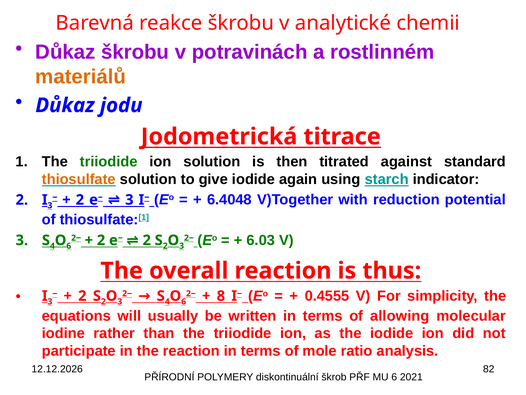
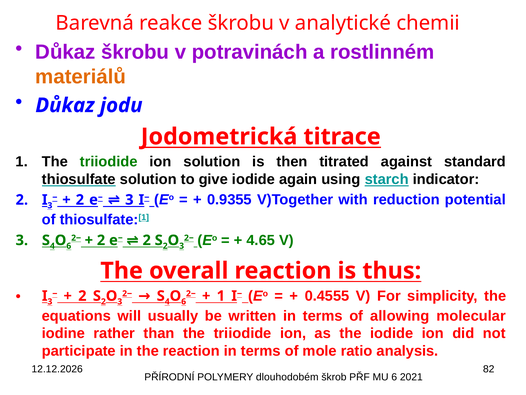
thiosulfate colour: orange -> black
6.4048: 6.4048 -> 0.9355
6.03: 6.03 -> 4.65
8 at (221, 296): 8 -> 1
diskontinuální: diskontinuální -> dlouhodobém
